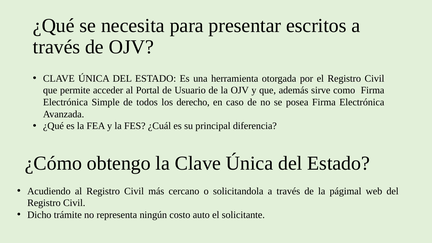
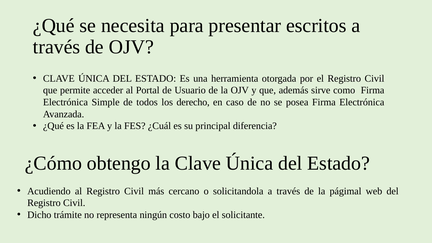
auto: auto -> bajo
